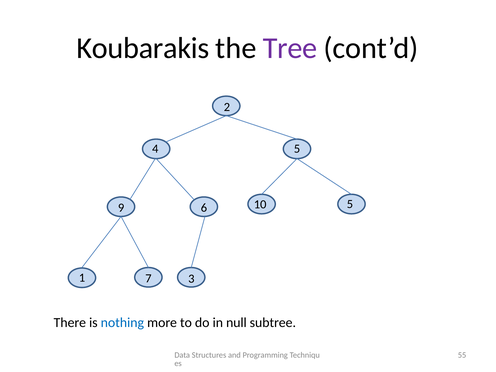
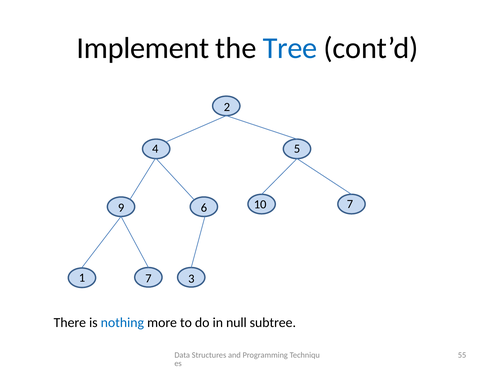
Koubarakis: Koubarakis -> Implement
Tree colour: purple -> blue
9 5: 5 -> 7
